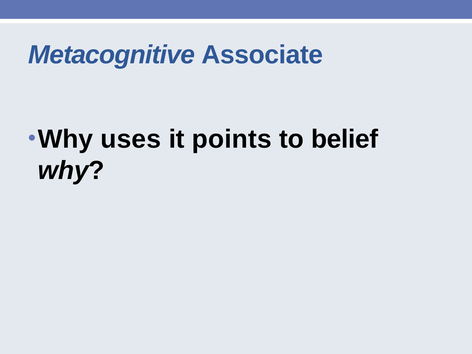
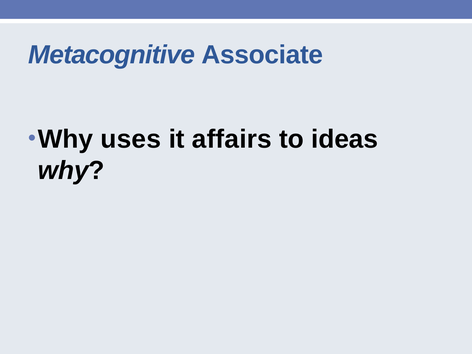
points: points -> affairs
belief: belief -> ideas
